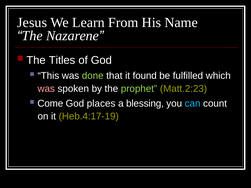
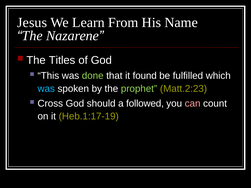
was at (46, 89) colour: pink -> light blue
Come: Come -> Cross
places: places -> should
blessing: blessing -> followed
can colour: light blue -> pink
Heb.4:17-19: Heb.4:17-19 -> Heb.1:17-19
